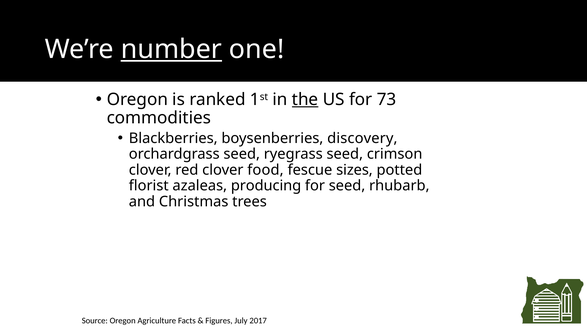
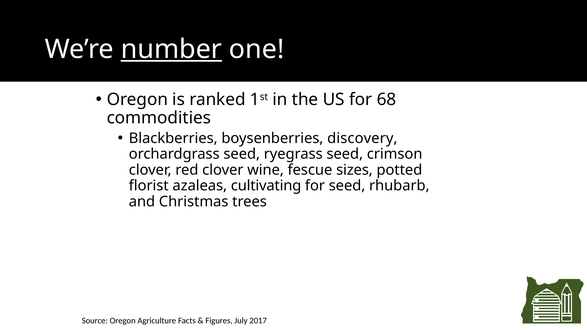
the underline: present -> none
73: 73 -> 68
food: food -> wine
producing: producing -> cultivating
